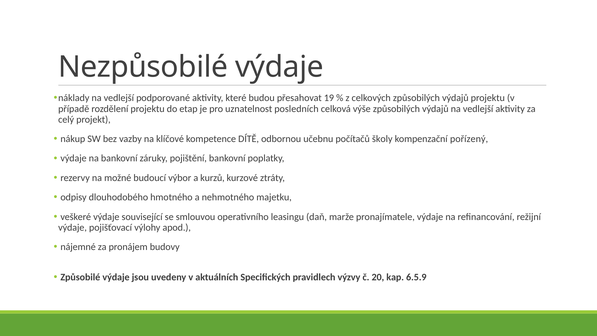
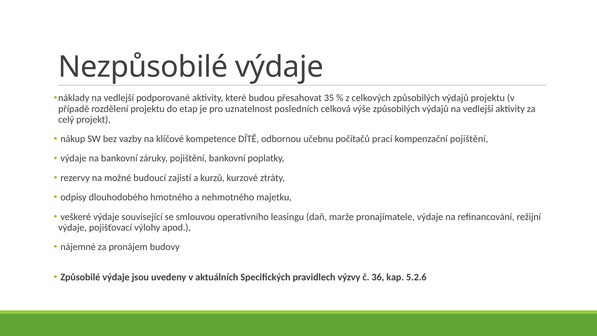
19: 19 -> 35
školy: školy -> prací
kompenzační pořízený: pořízený -> pojištění
výbor: výbor -> zajistí
20: 20 -> 36
6.5.9: 6.5.9 -> 5.2.6
